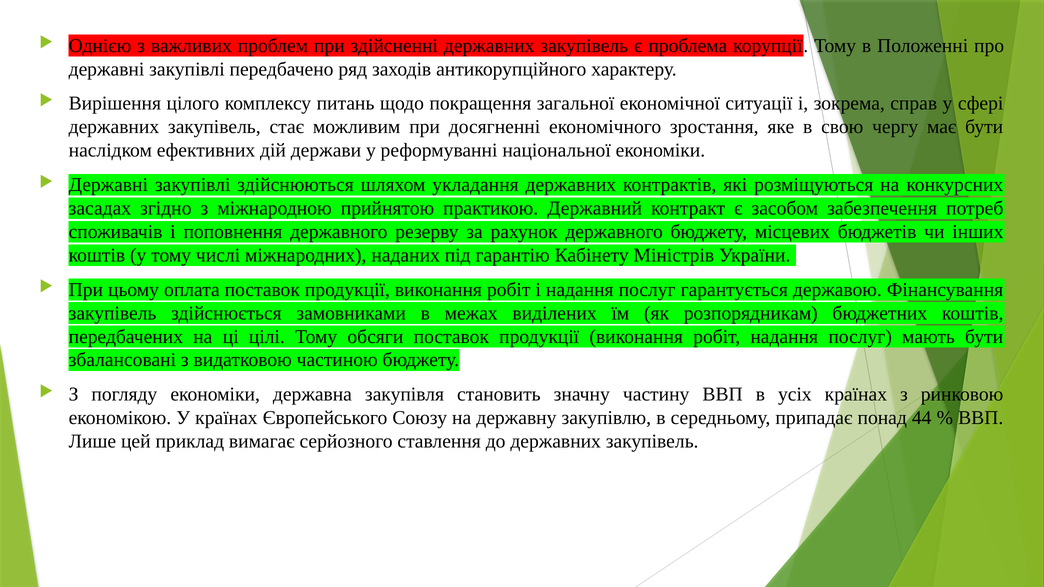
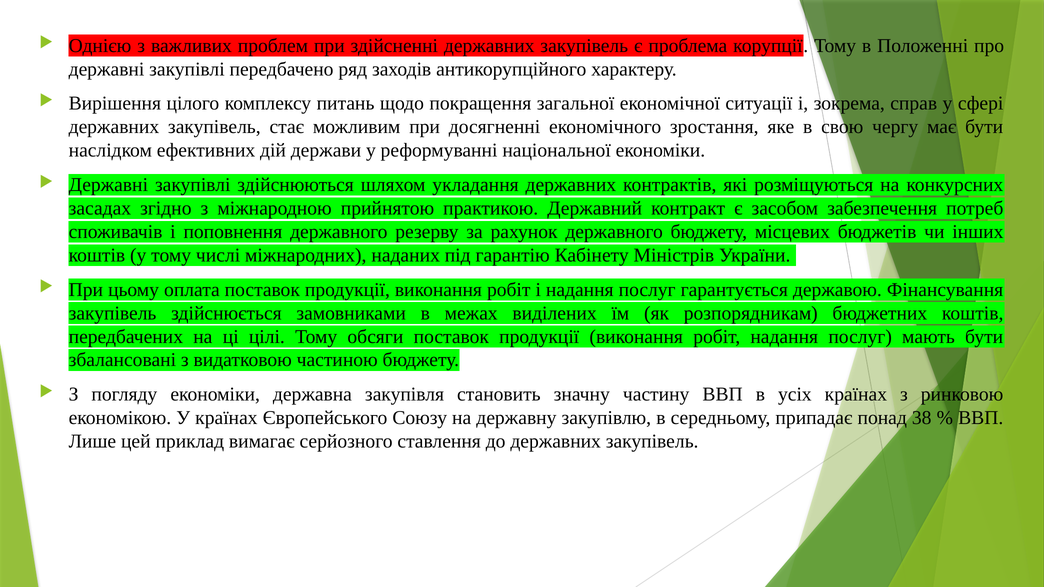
44: 44 -> 38
